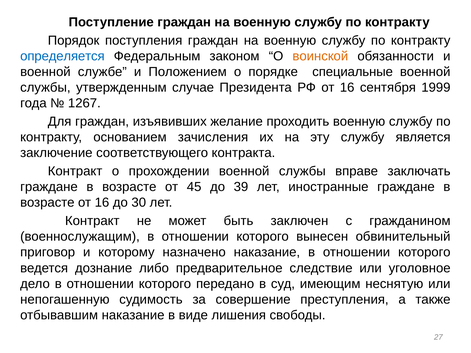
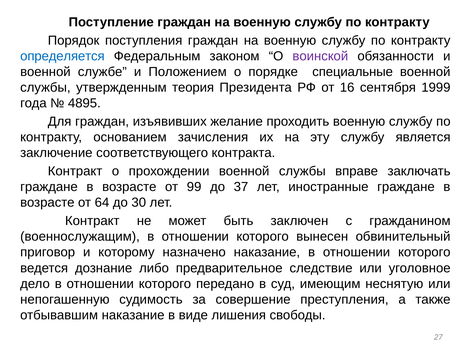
воинской colour: orange -> purple
случае: случае -> теория
1267: 1267 -> 4895
45: 45 -> 99
39: 39 -> 37
возрасте от 16: 16 -> 64
